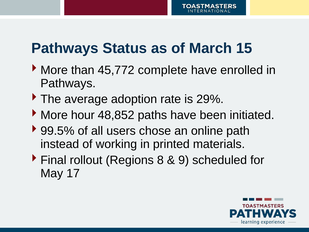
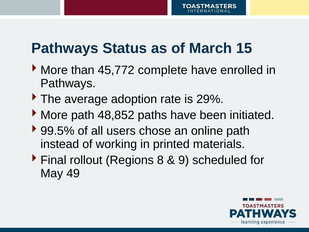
hour at (83, 115): hour -> path
17: 17 -> 49
